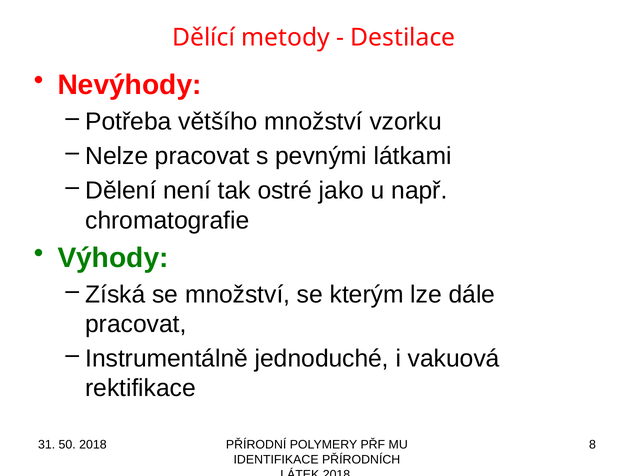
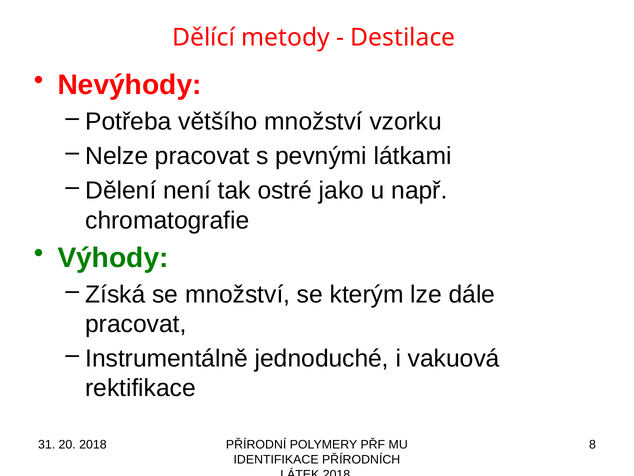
50: 50 -> 20
